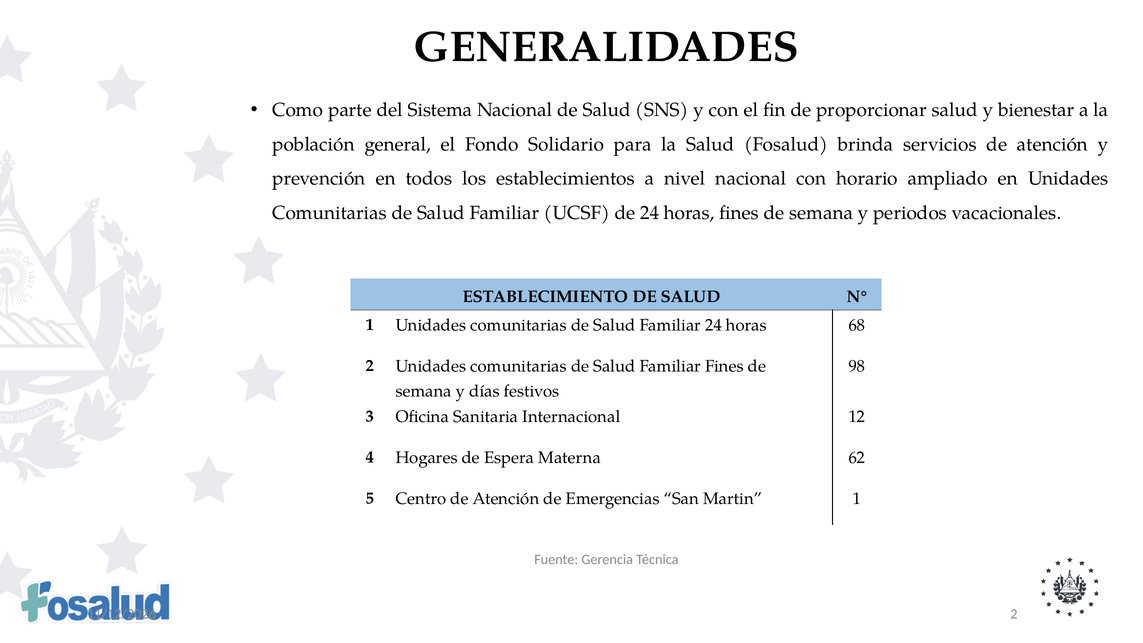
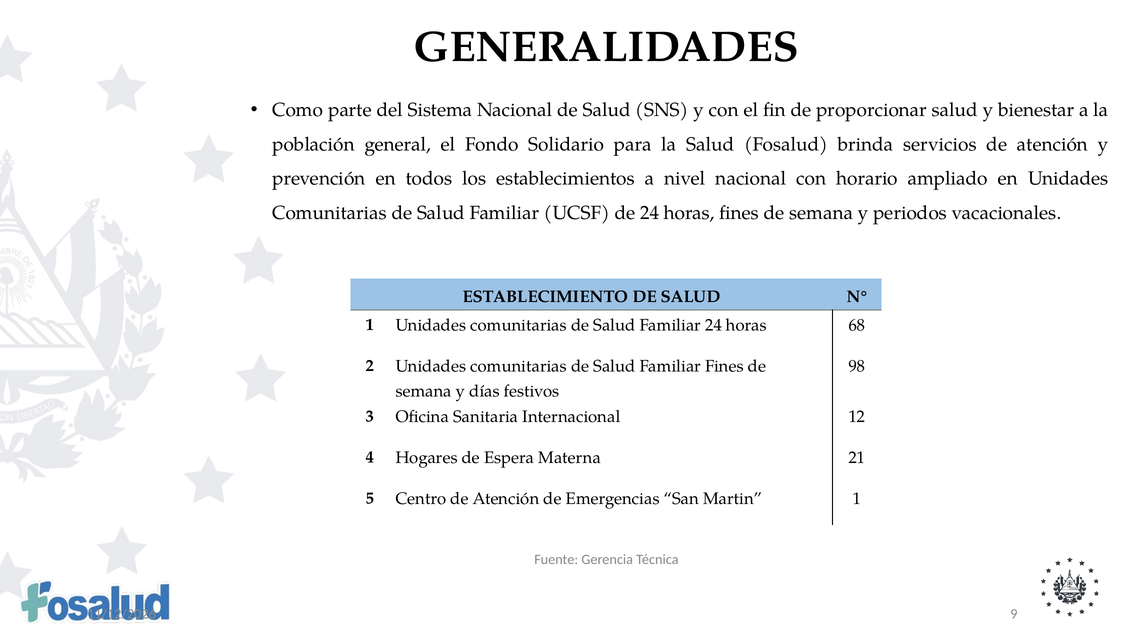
62: 62 -> 21
2 at (1014, 614): 2 -> 9
